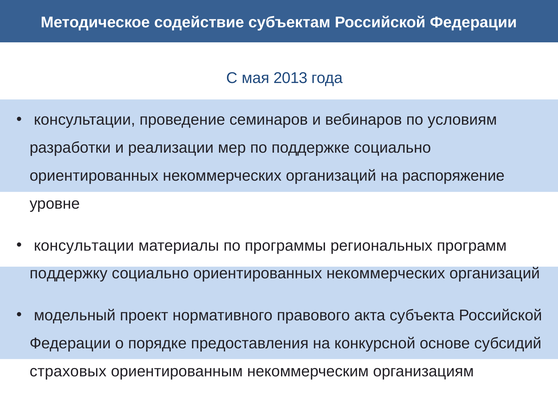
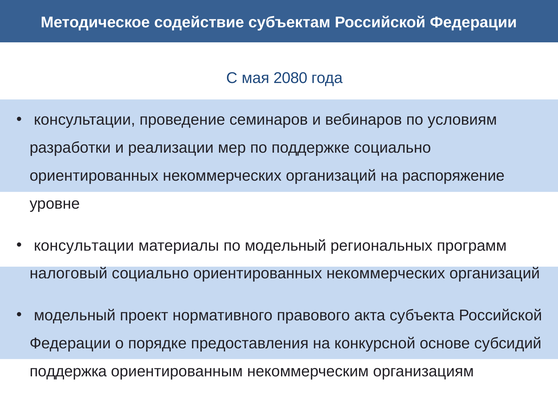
2013: 2013 -> 2080
по программы: программы -> модельный
поддержку: поддержку -> налоговый
страховых: страховых -> поддержка
